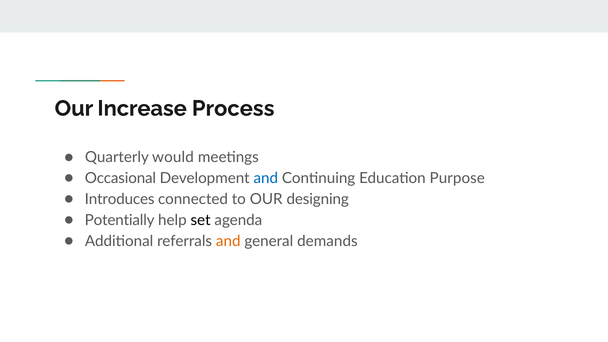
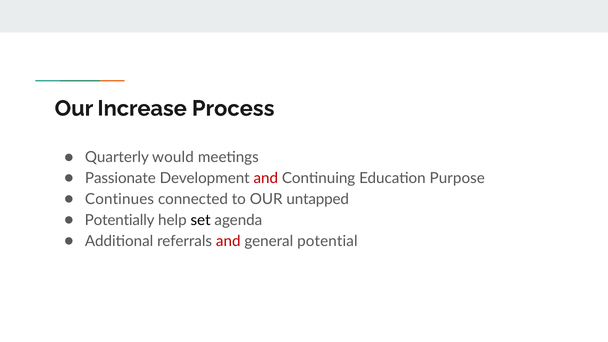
Occasional: Occasional -> Passionate
and at (266, 178) colour: blue -> red
Introduces: Introduces -> Continues
designing: designing -> untapped
and at (228, 241) colour: orange -> red
demands: demands -> potential
